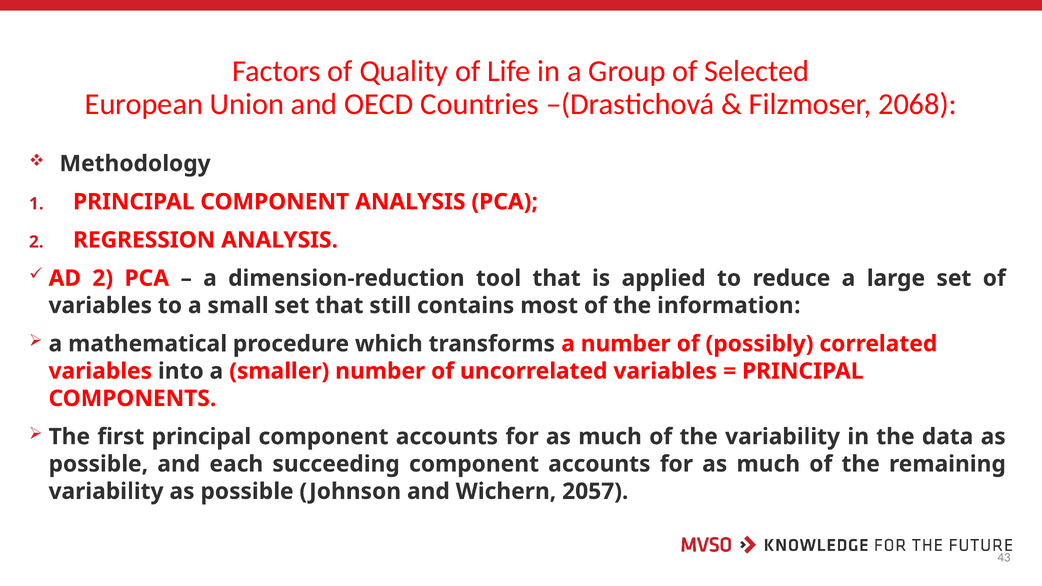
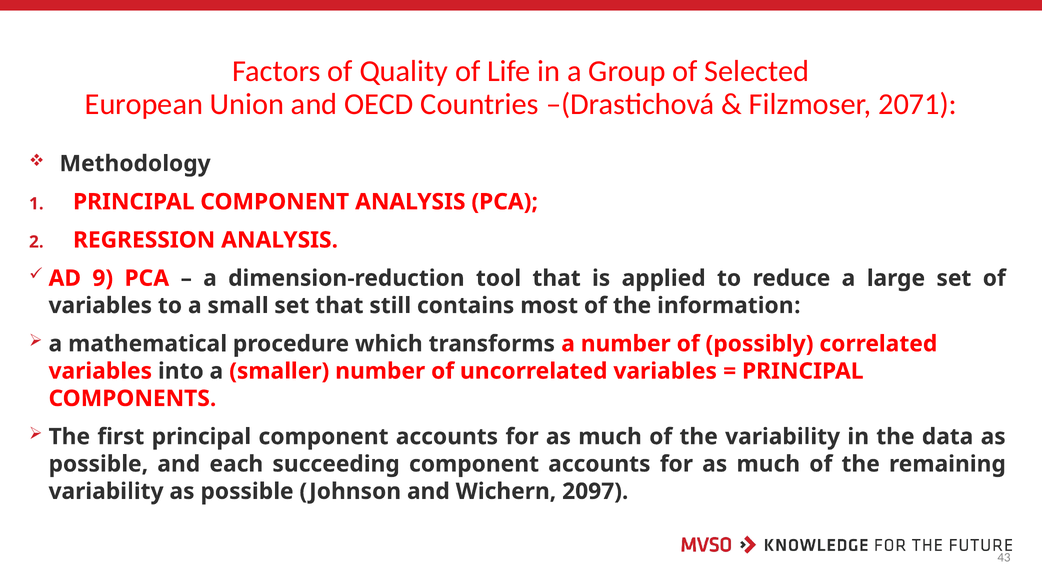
2068: 2068 -> 2071
AD 2: 2 -> 9
2057: 2057 -> 2097
